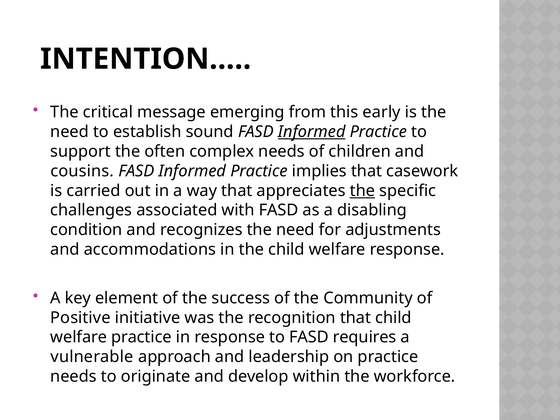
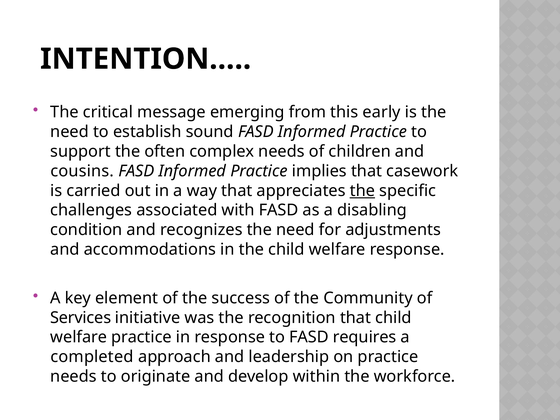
Informed at (312, 132) underline: present -> none
Positive: Positive -> Services
vulnerable: vulnerable -> completed
